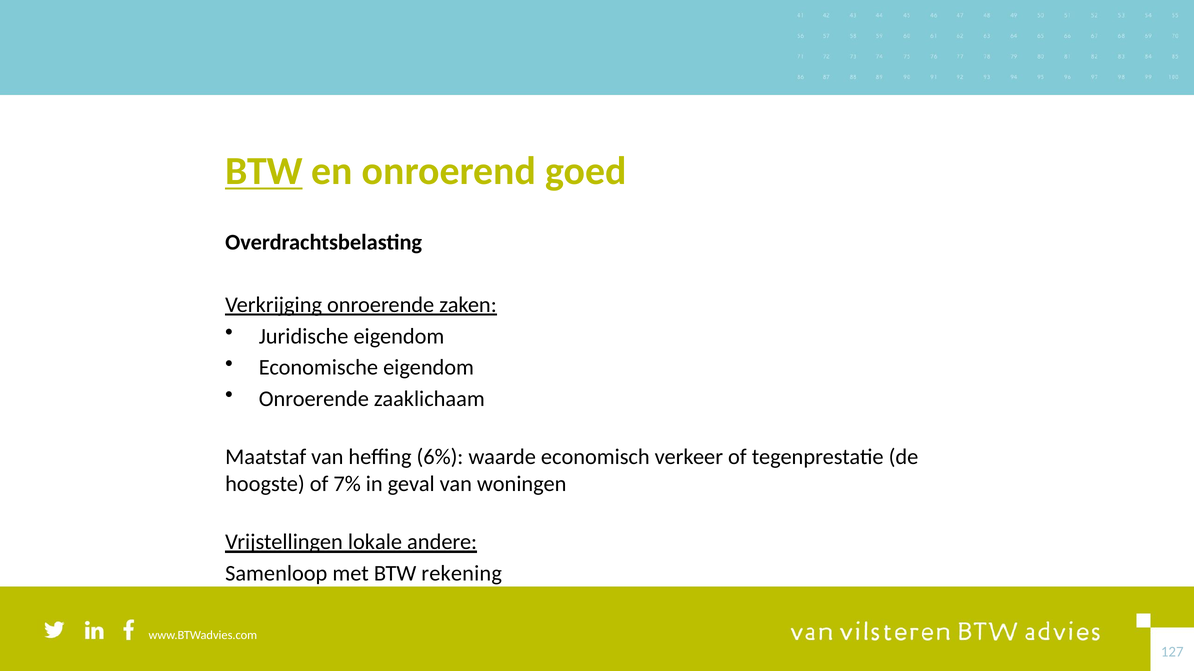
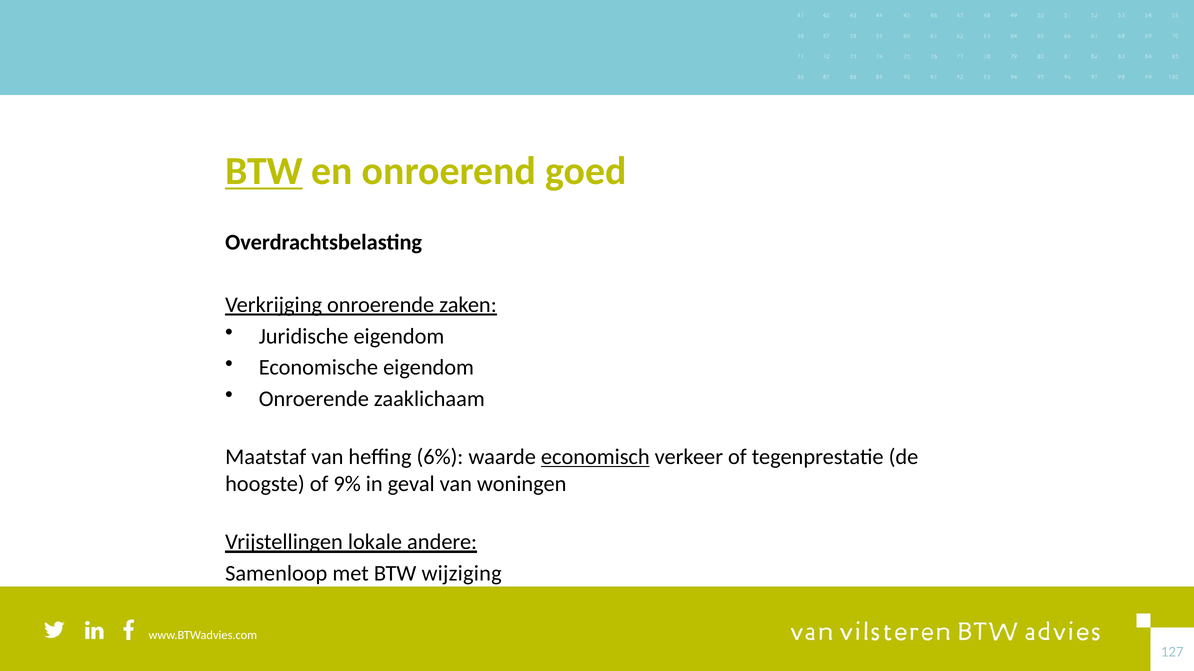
economisch underline: none -> present
7%: 7% -> 9%
rekening: rekening -> wijziging
